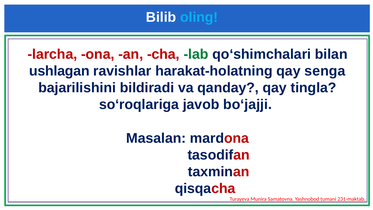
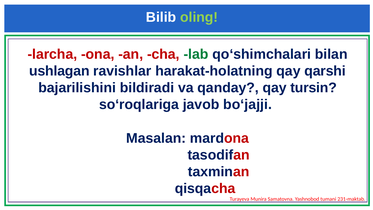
oling colour: light blue -> light green
senga: senga -> qarshi
tingla: tingla -> tursin
